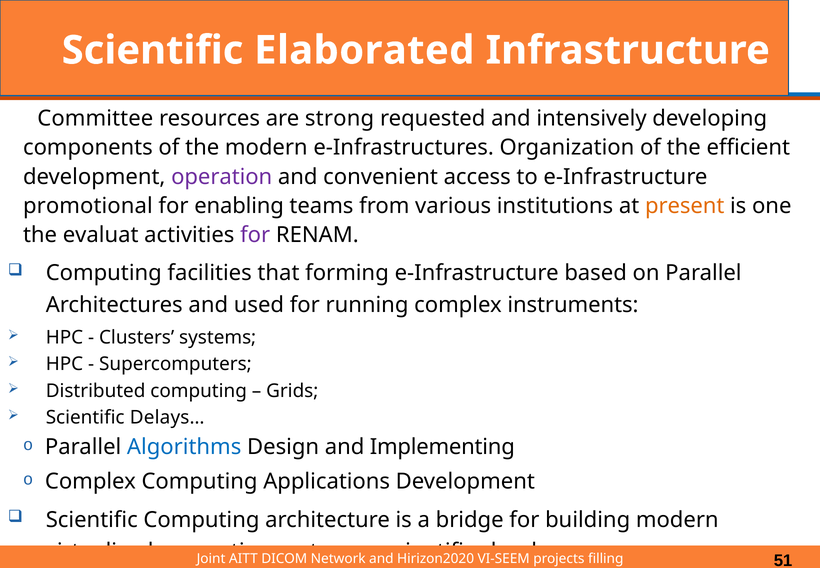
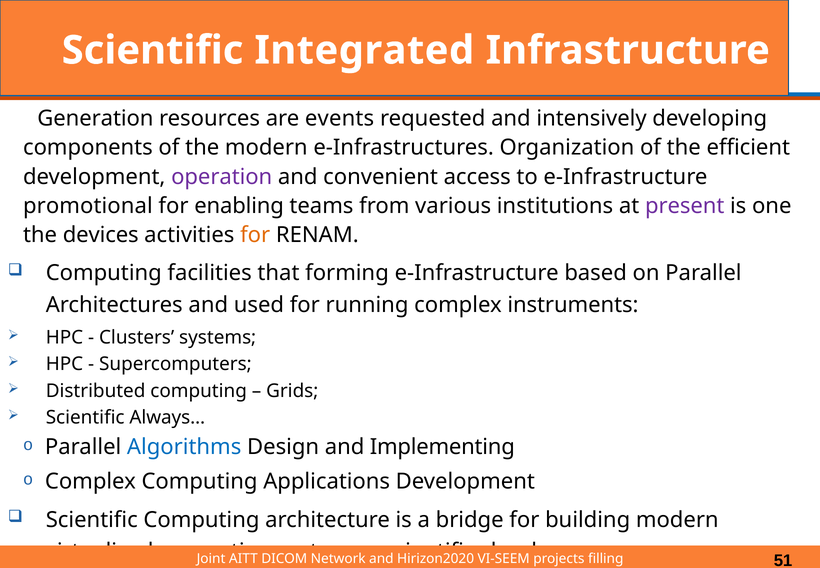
Elaborated: Elaborated -> Integrated
Committee: Committee -> Generation
strong: strong -> events
present colour: orange -> purple
evaluat: evaluat -> devices
for at (255, 235) colour: purple -> orange
Delays…: Delays… -> Always…
